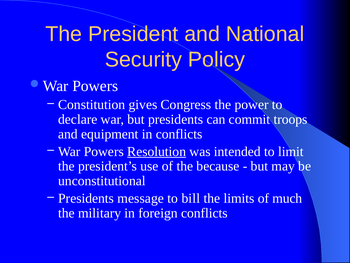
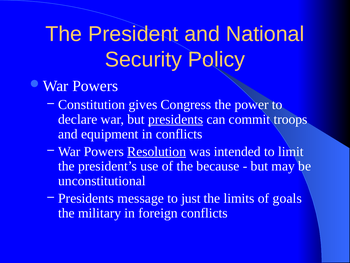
presidents at (176, 119) underline: none -> present
bill: bill -> just
much: much -> goals
